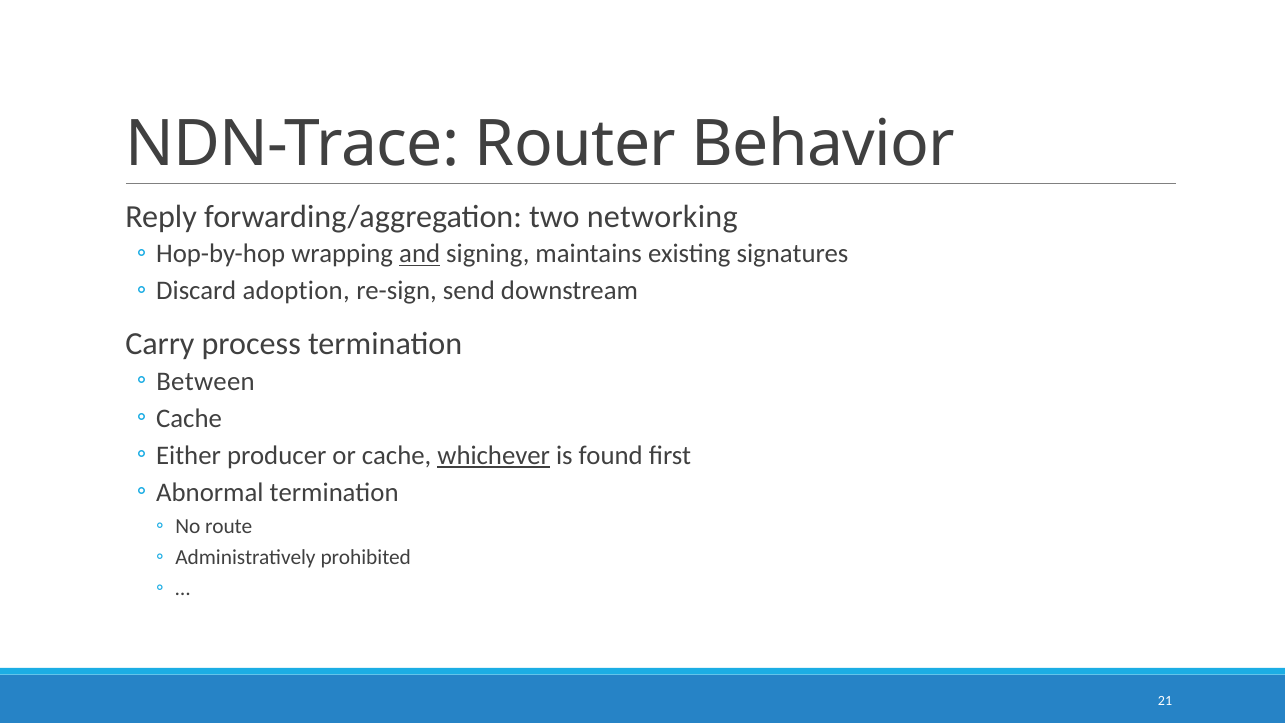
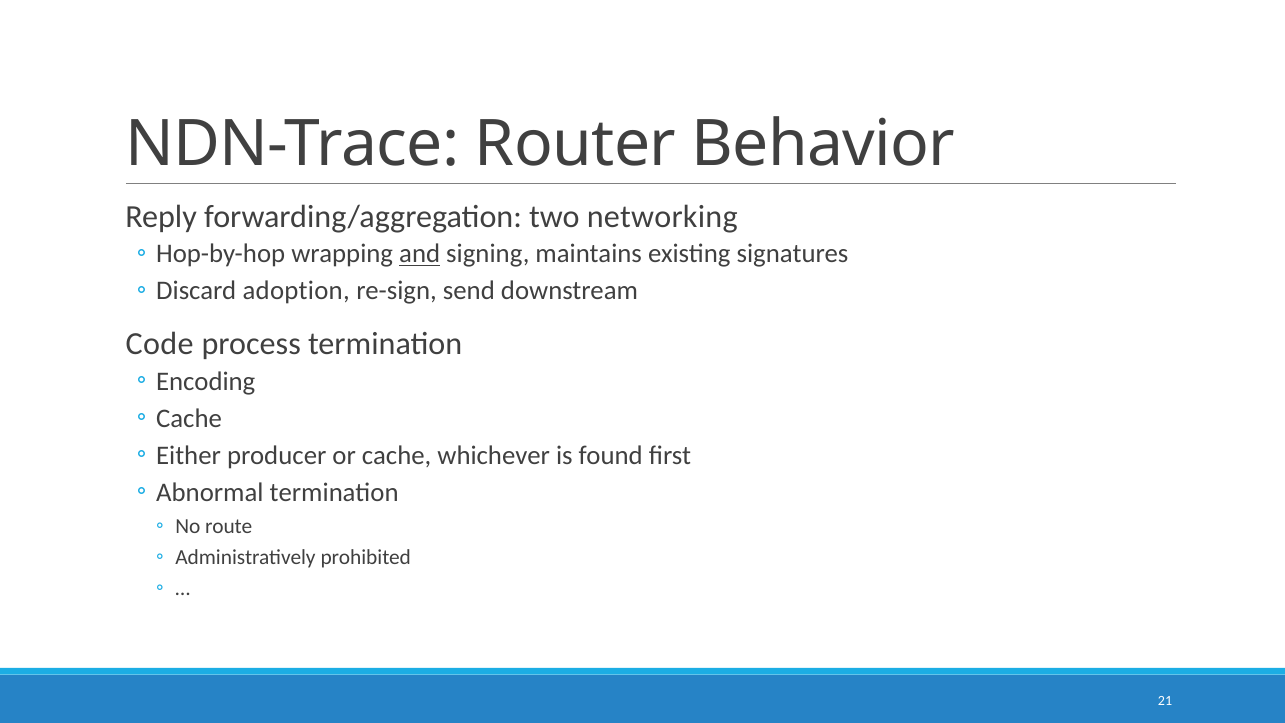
Carry: Carry -> Code
Between: Between -> Encoding
whichever underline: present -> none
